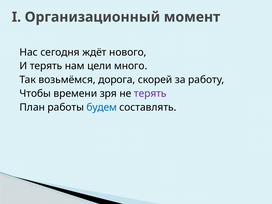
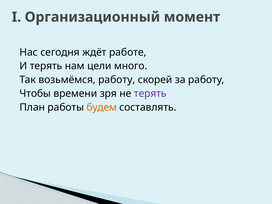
нового: нового -> работе
возьмёмся дорога: дорога -> работу
будем colour: blue -> orange
